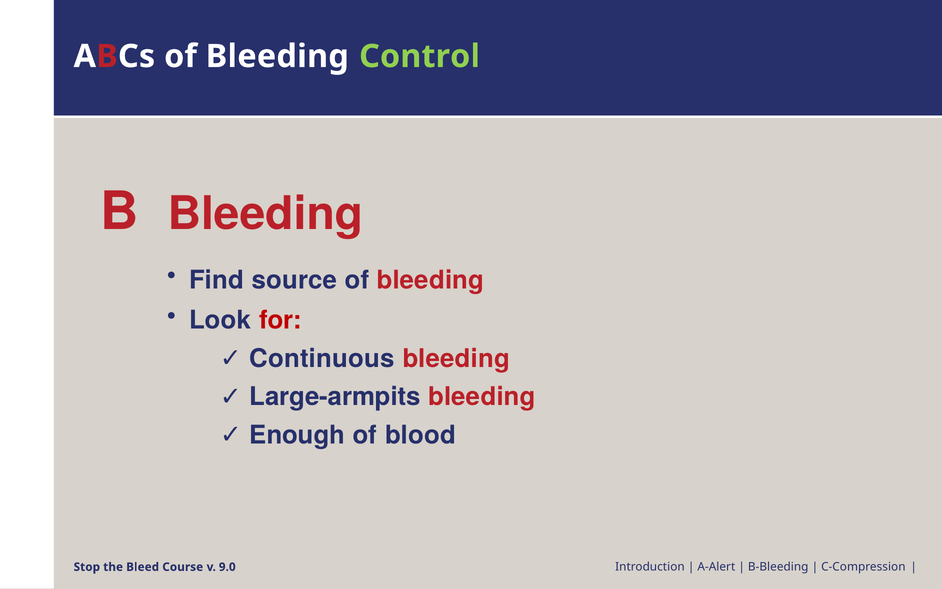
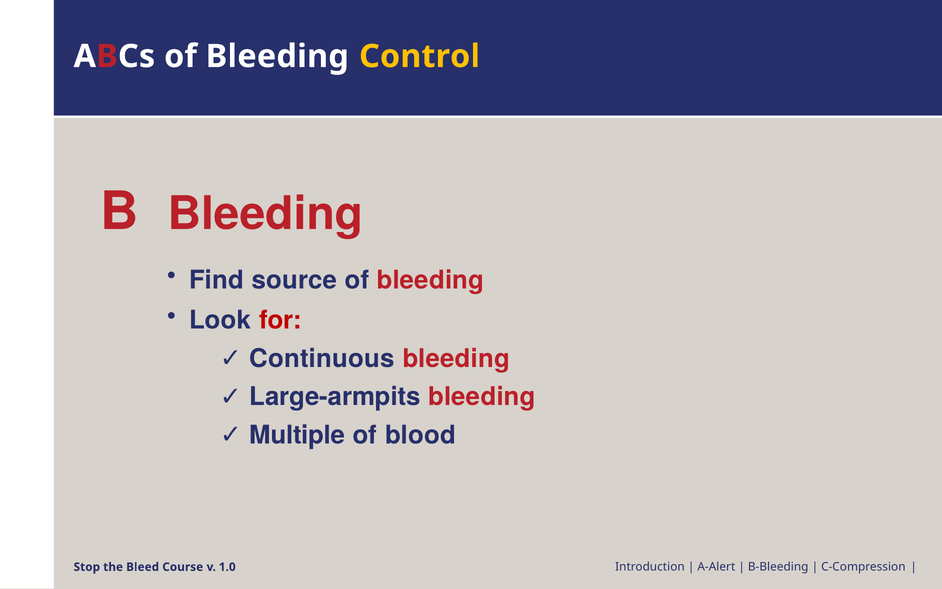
Control colour: light green -> yellow
Enough: Enough -> Multiple
9.0: 9.0 -> 1.0
